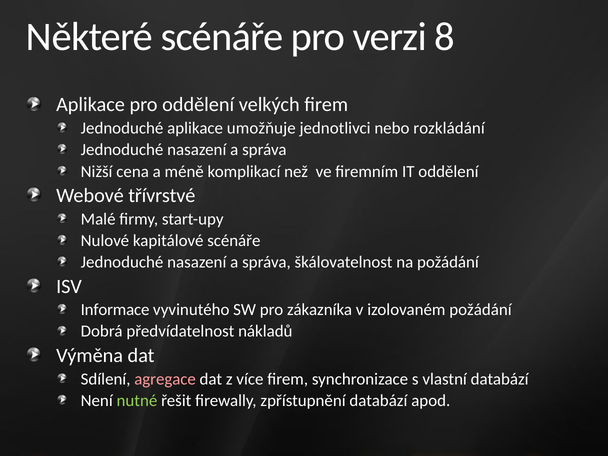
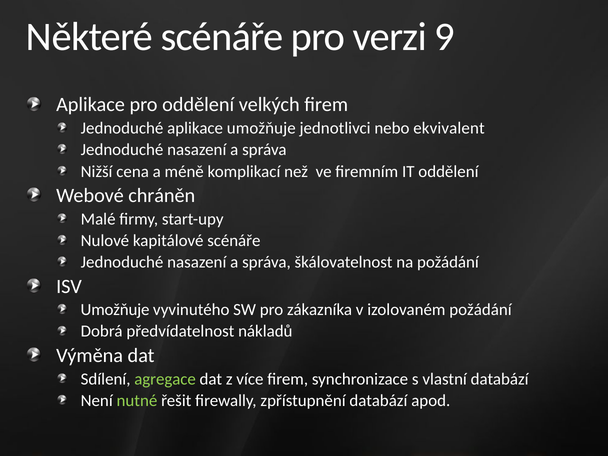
8: 8 -> 9
rozkládání: rozkládání -> ekvivalent
třívrstvé: třívrstvé -> chráněn
Informace at (115, 310): Informace -> Umožňuje
agregace colour: pink -> light green
